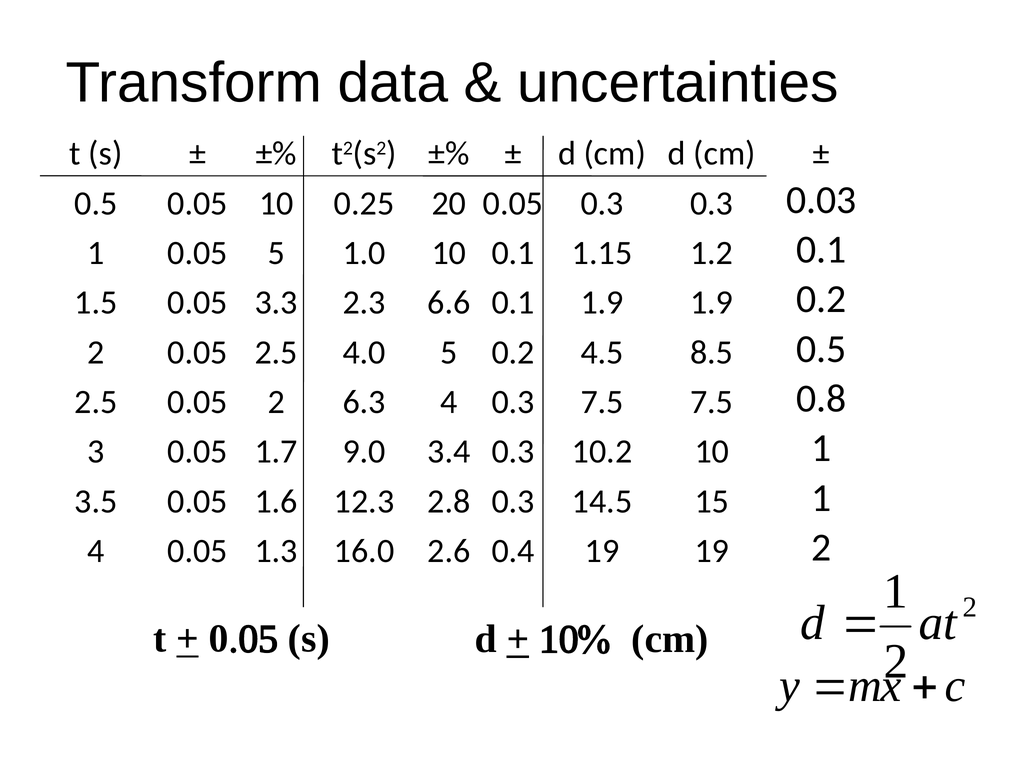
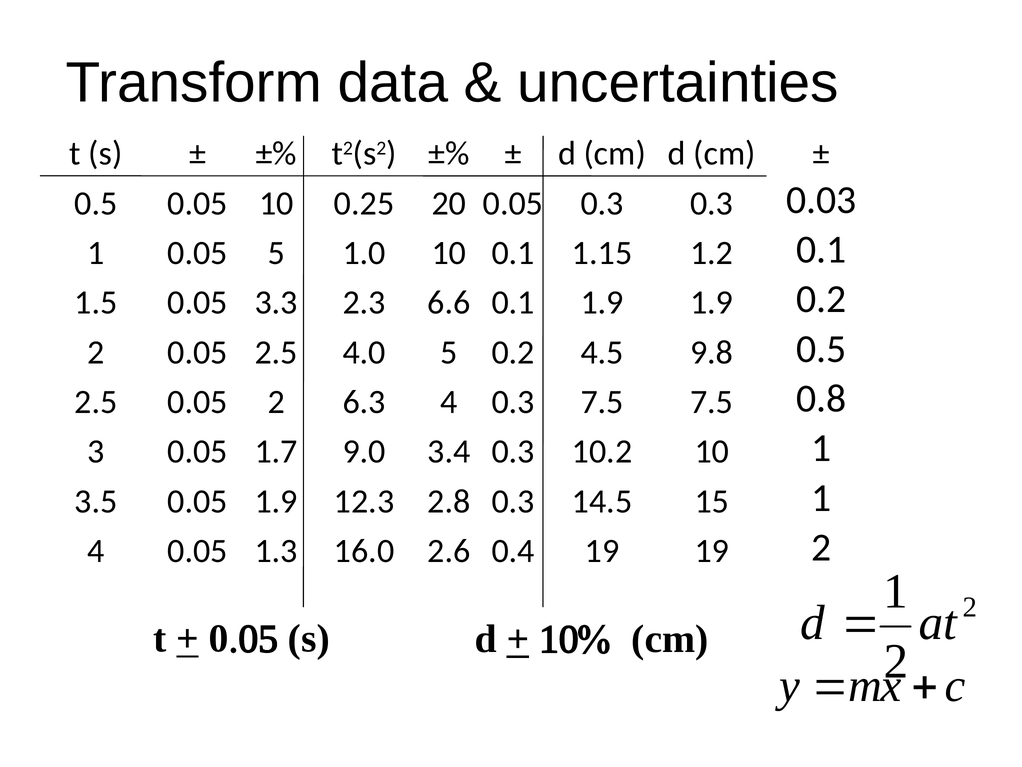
8.5: 8.5 -> 9.8
0.05 1.6: 1.6 -> 1.9
